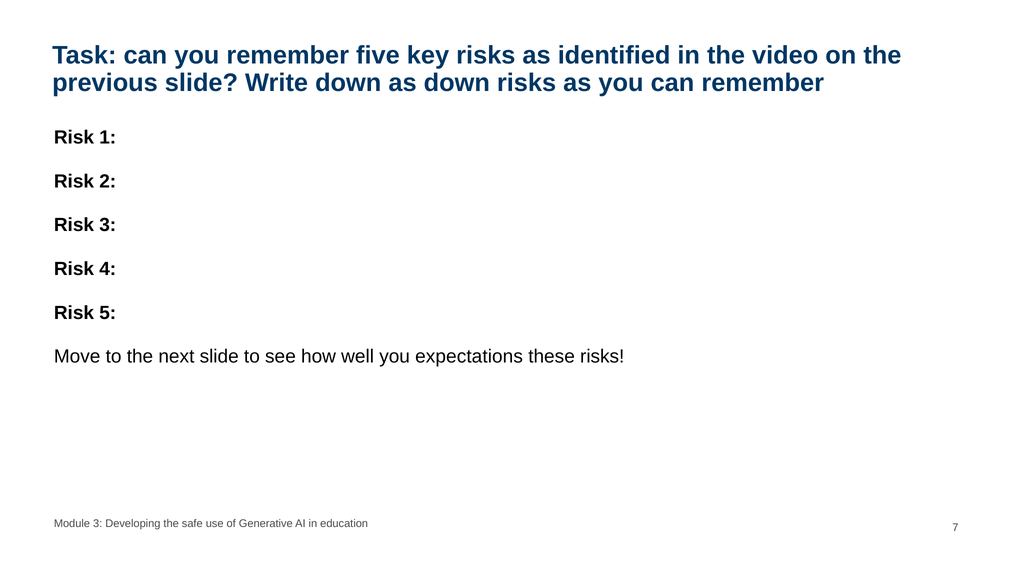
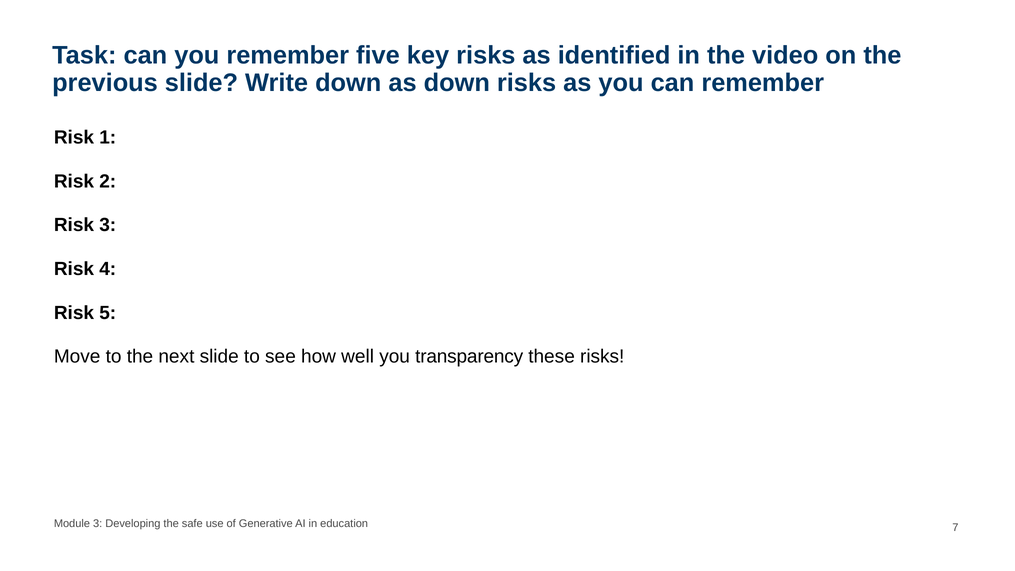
expectations: expectations -> transparency
